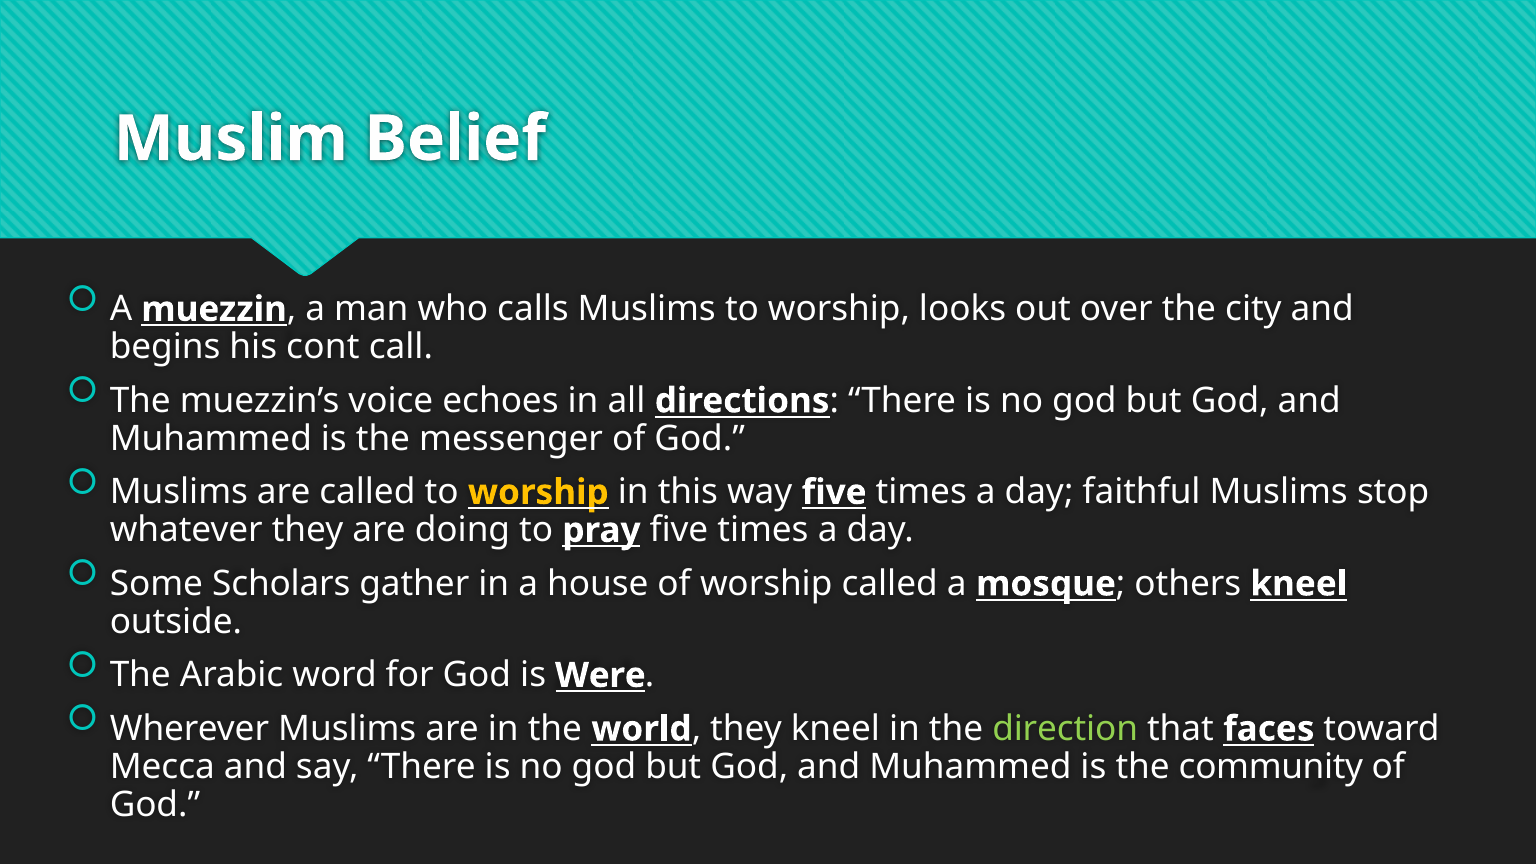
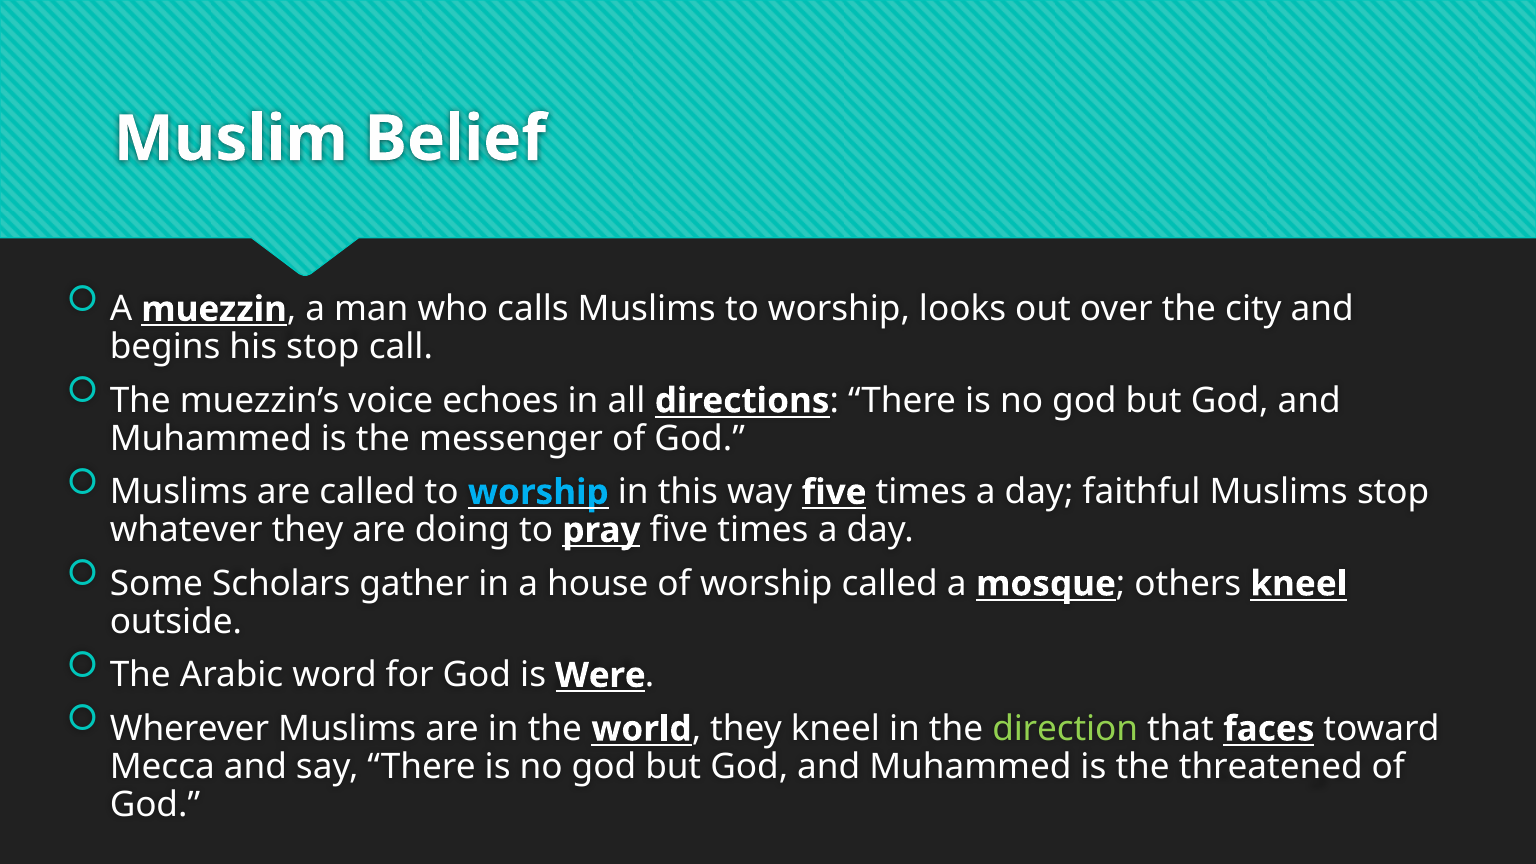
his cont: cont -> stop
worship at (538, 492) colour: yellow -> light blue
community: community -> threatened
